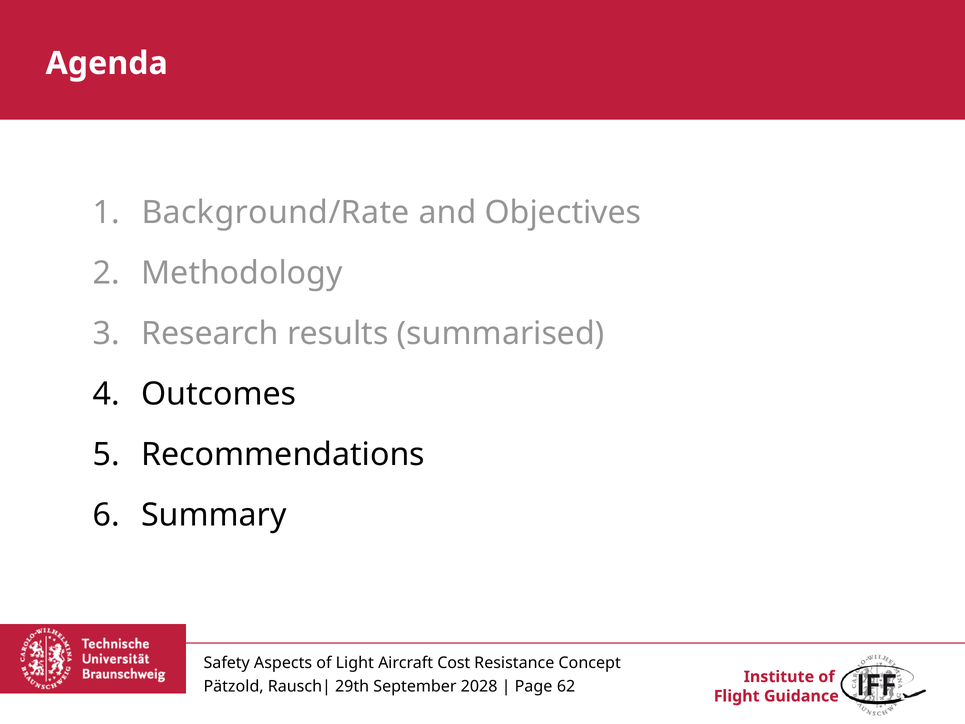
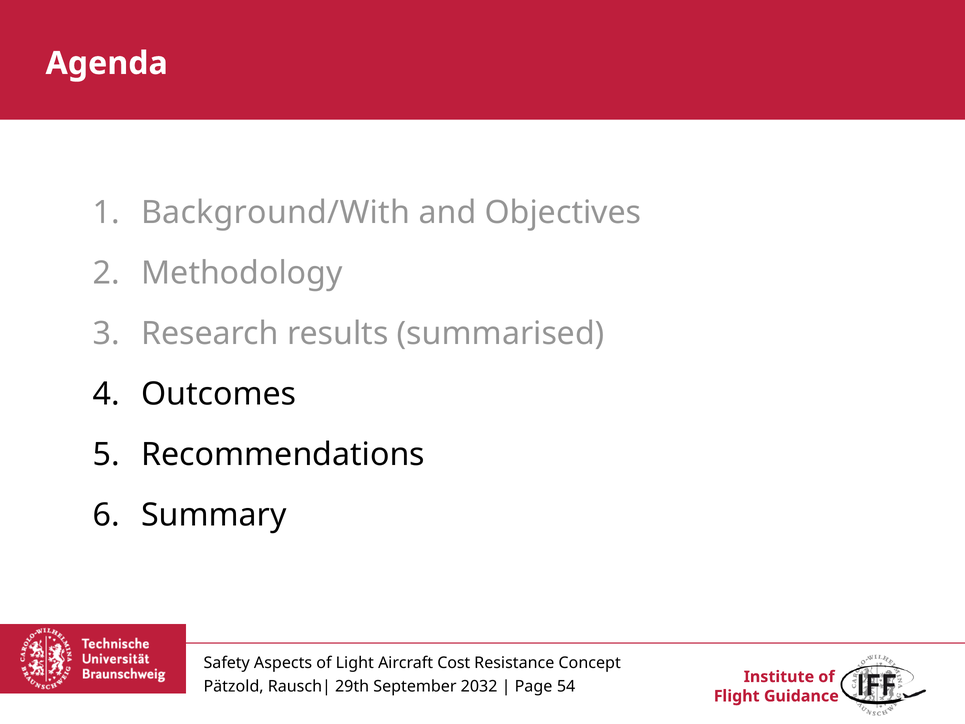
Background/Rate: Background/Rate -> Background/With
2028: 2028 -> 2032
62: 62 -> 54
